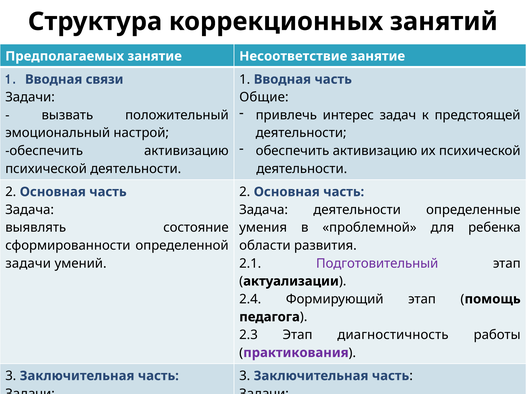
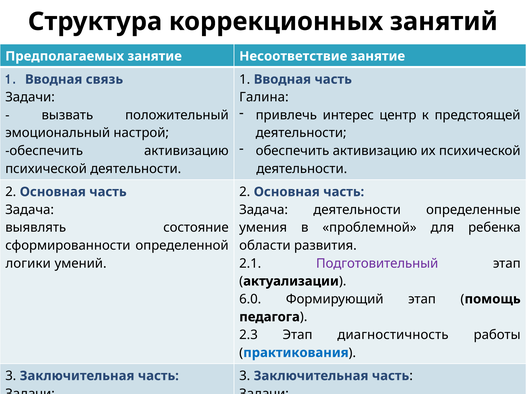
связи: связи -> связь
Общие: Общие -> Галина
задач: задач -> центр
задачи at (28, 264): задачи -> логики
2.4: 2.4 -> 6.0
практикования colour: purple -> blue
